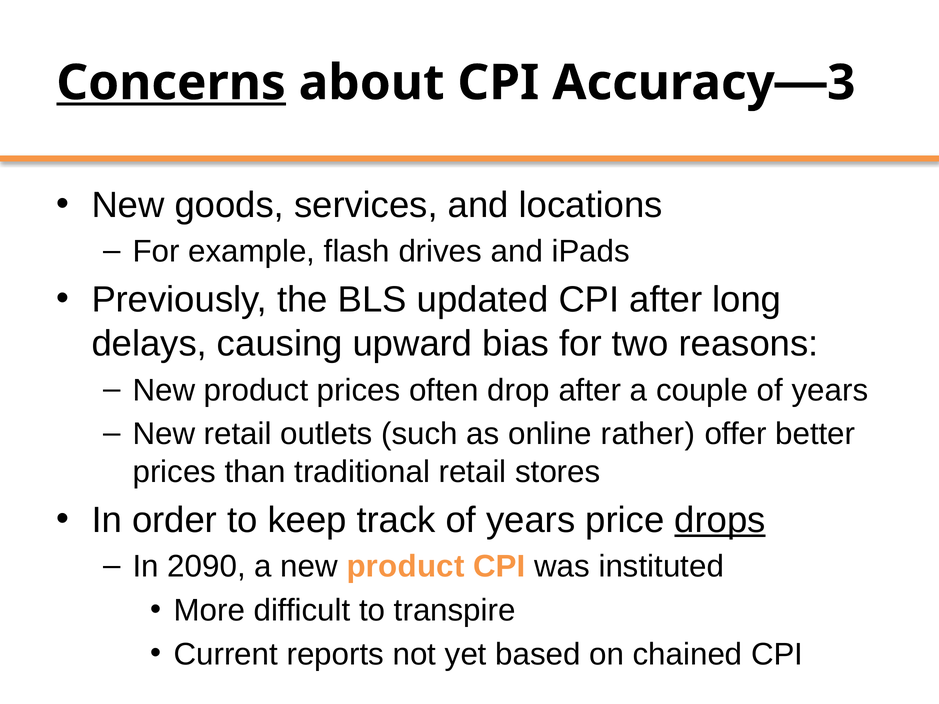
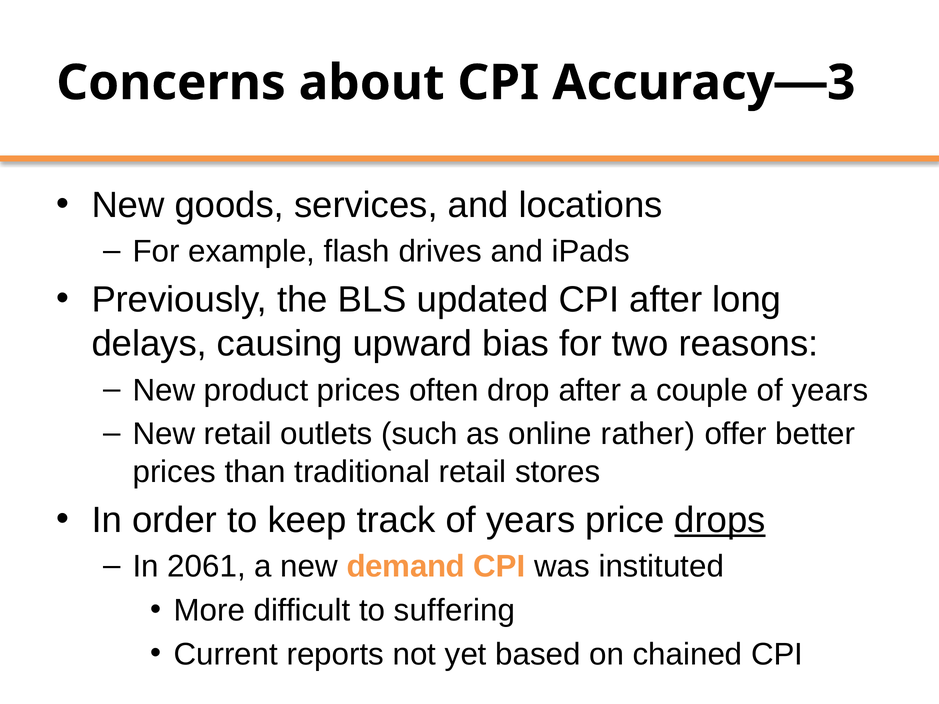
Concerns underline: present -> none
2090: 2090 -> 2061
a new product: product -> demand
transpire: transpire -> suffering
